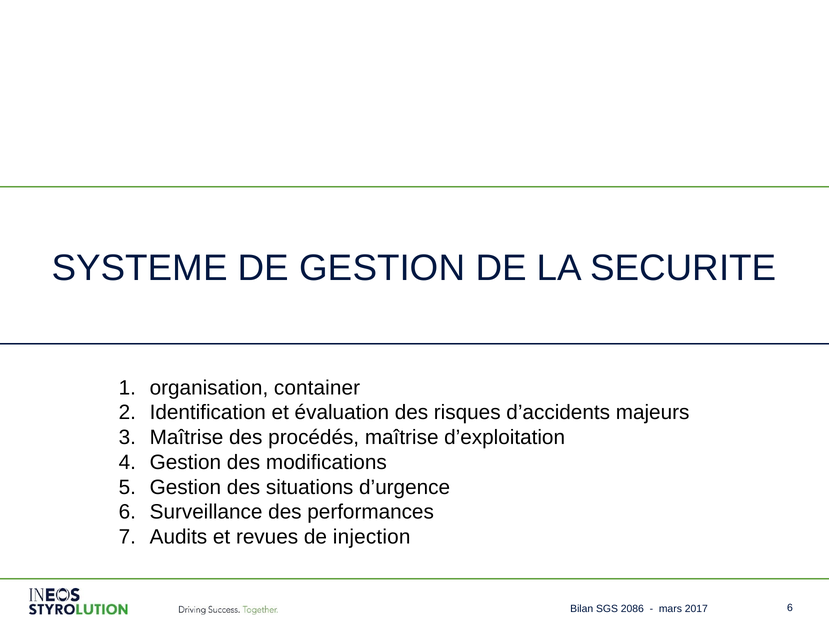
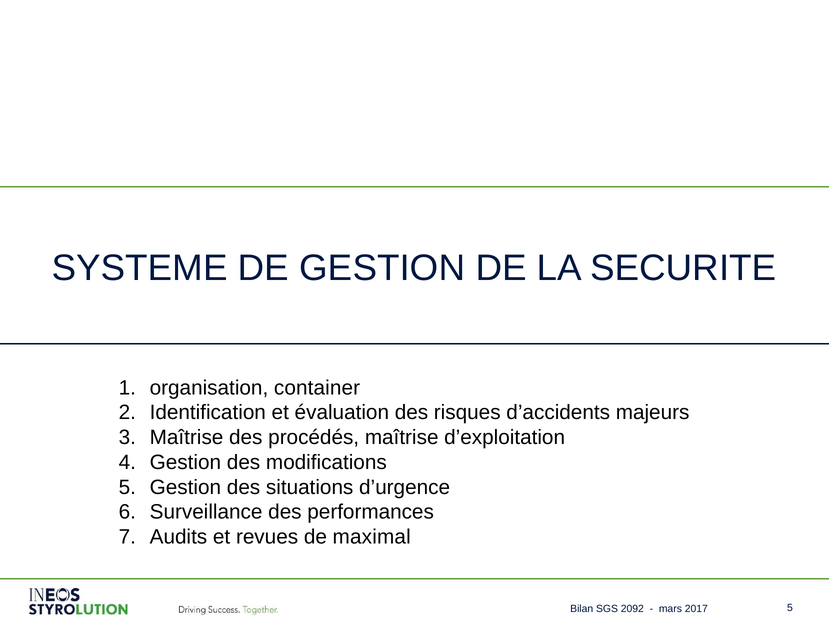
injection: injection -> maximal
2086: 2086 -> 2092
2017 6: 6 -> 5
